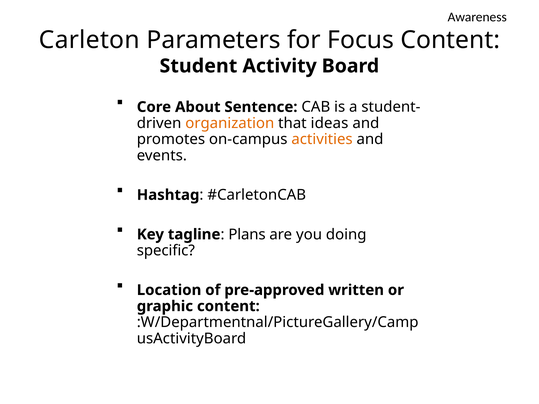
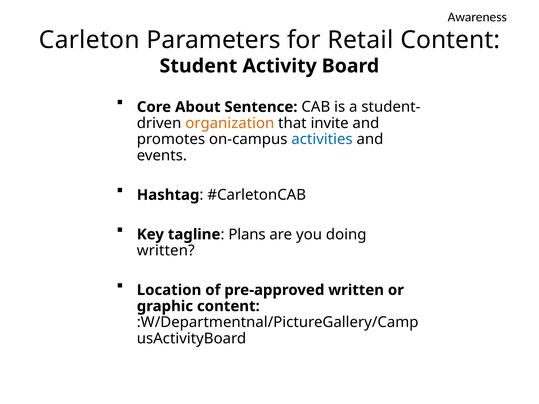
Focus: Focus -> Retail
ideas: ideas -> invite
activities colour: orange -> blue
specific at (166, 251): specific -> written
